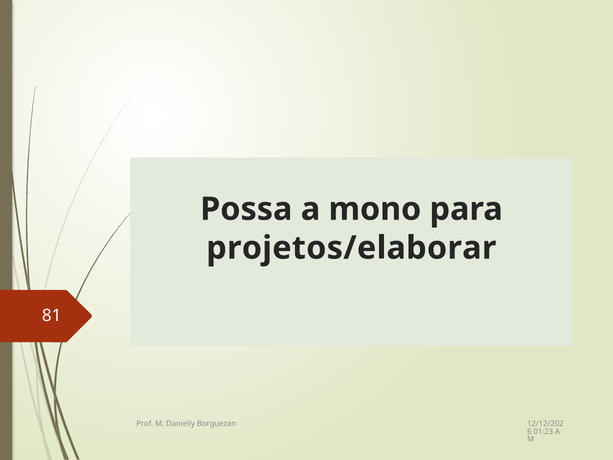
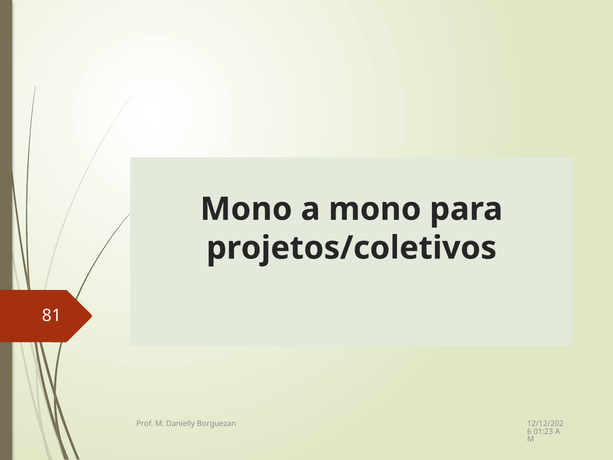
Possa at (246, 209): Possa -> Mono
projetos/elaborar: projetos/elaborar -> projetos/coletivos
